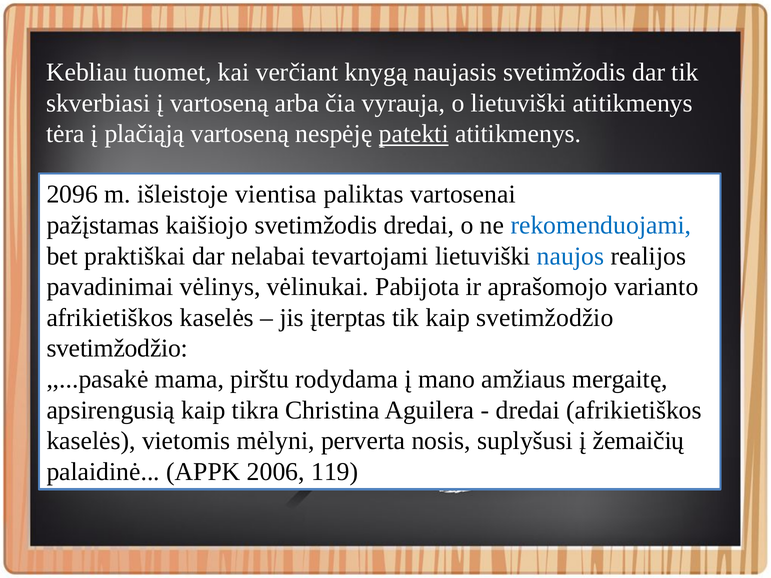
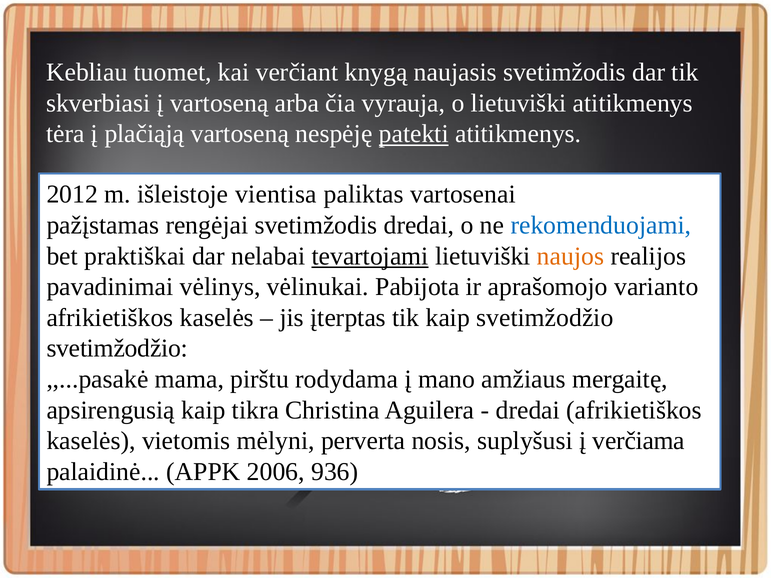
2096: 2096 -> 2012
kaišiojo: kaišiojo -> rengėjai
tevartojami underline: none -> present
naujos colour: blue -> orange
žemaičių: žemaičių -> verčiama
119: 119 -> 936
